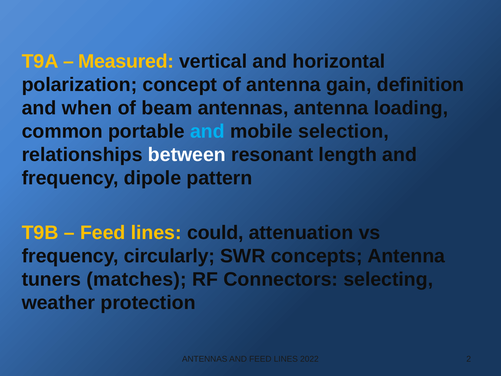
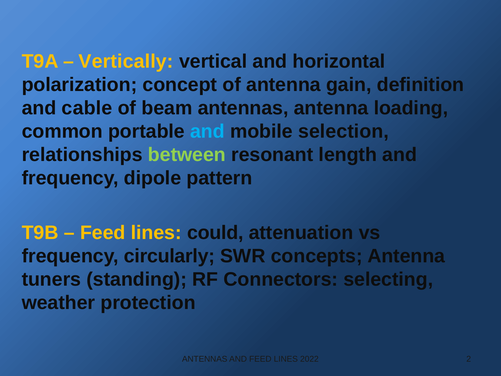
Measured: Measured -> Vertically
when: when -> cable
between colour: white -> light green
matches: matches -> standing
